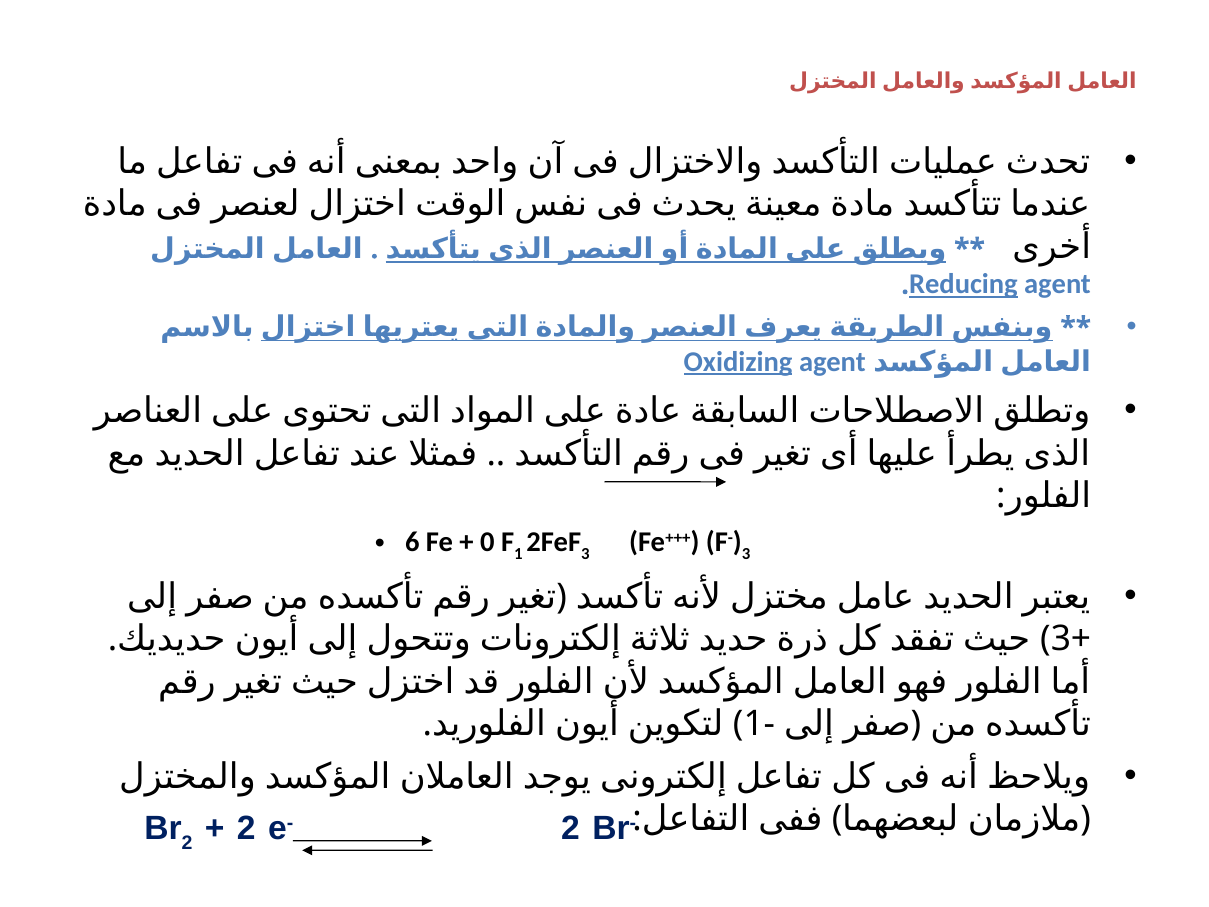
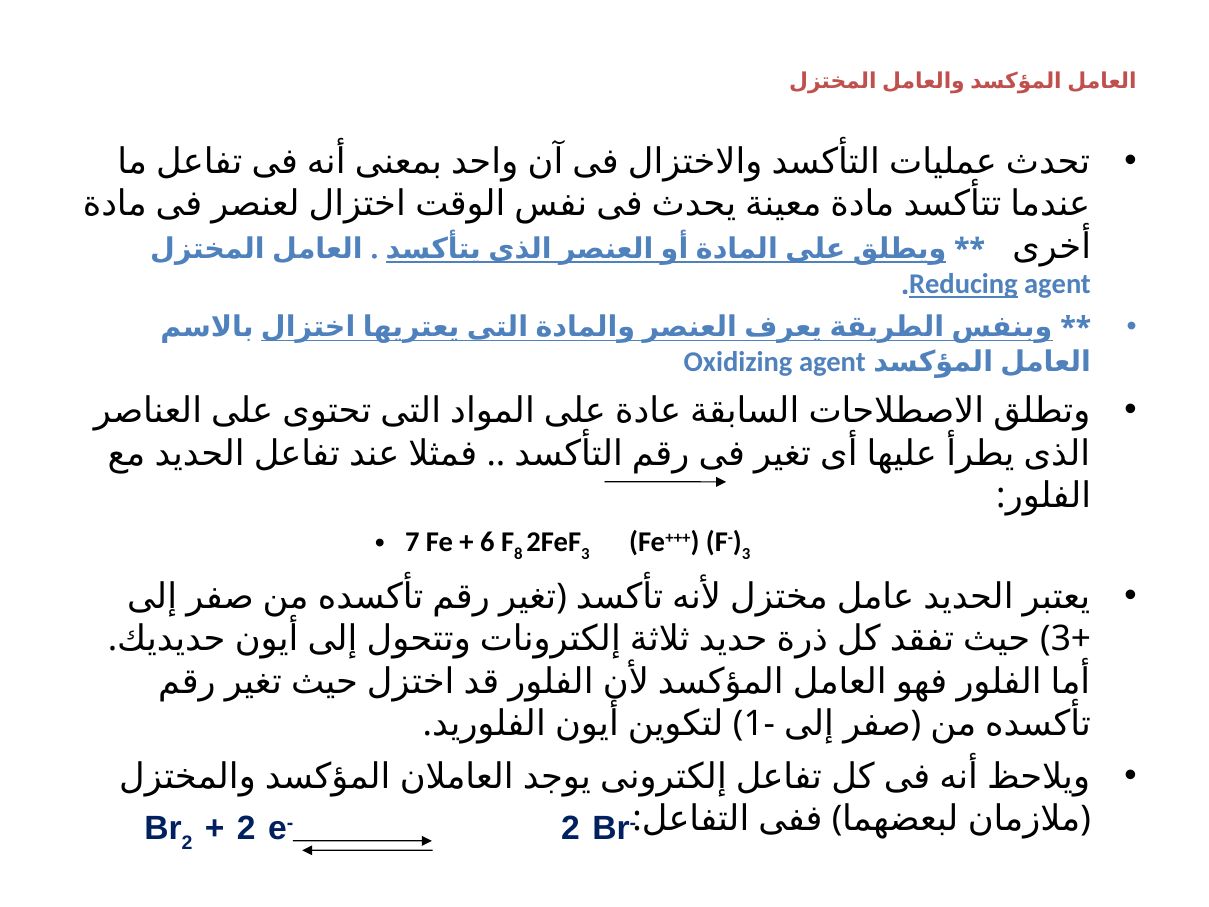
Oxidizing underline: present -> none
6: 6 -> 7
0: 0 -> 6
1 at (518, 553): 1 -> 8
